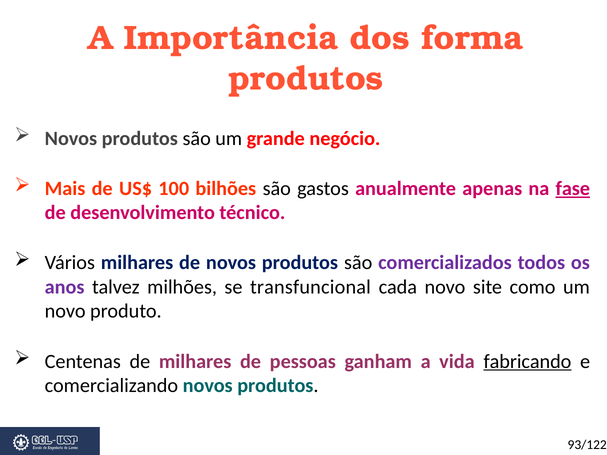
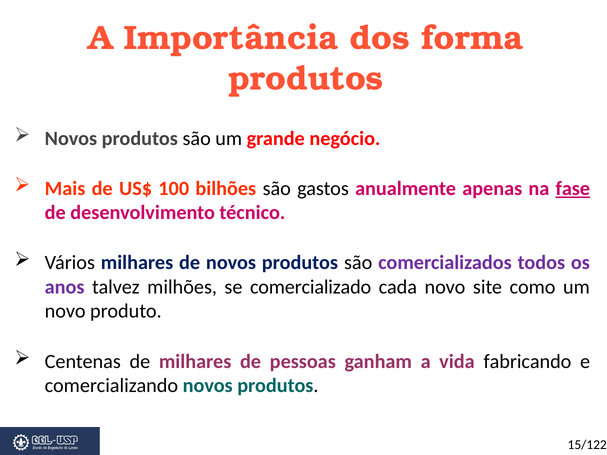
transfuncional: transfuncional -> comercializado
fabricando underline: present -> none
93/122: 93/122 -> 15/122
